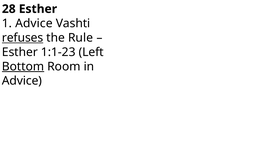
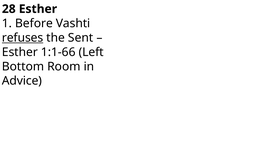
1 Advice: Advice -> Before
Rule: Rule -> Sent
1:1-23: 1:1-23 -> 1:1-66
Bottom underline: present -> none
